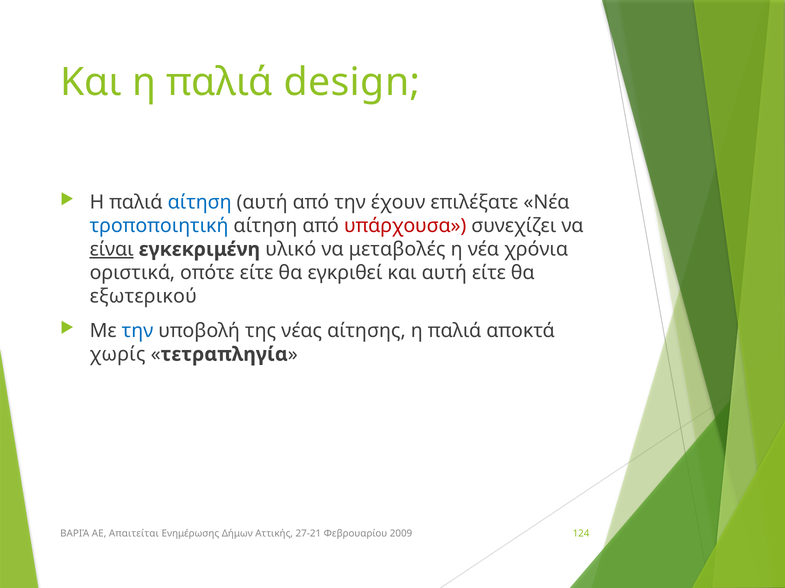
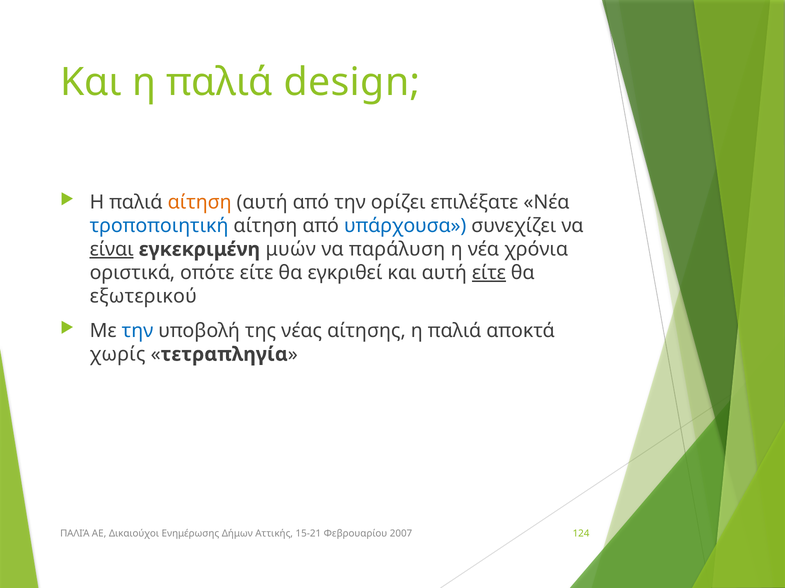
αίτηση at (200, 203) colour: blue -> orange
έχουν: έχουν -> ορίζει
υπάρχουσα colour: red -> blue
υλικό: υλικό -> μυών
μεταβολές: μεταβολές -> παράλυση
είτε at (489, 273) underline: none -> present
ΒΑΡΙΆ at (75, 534): ΒΑΡΙΆ -> ΠΑΛΙΆ
Απαιτείται: Απαιτείται -> Δικαιούχοι
27-21: 27-21 -> 15-21
2009: 2009 -> 2007
